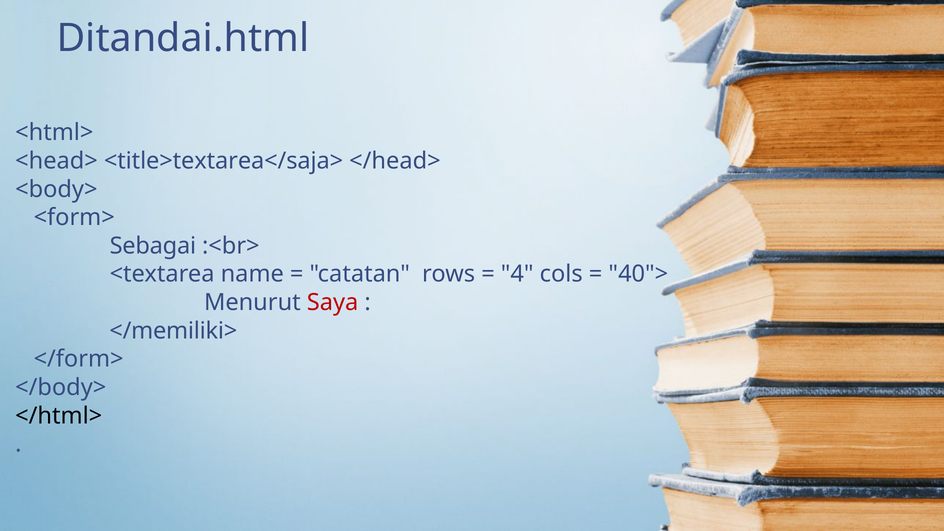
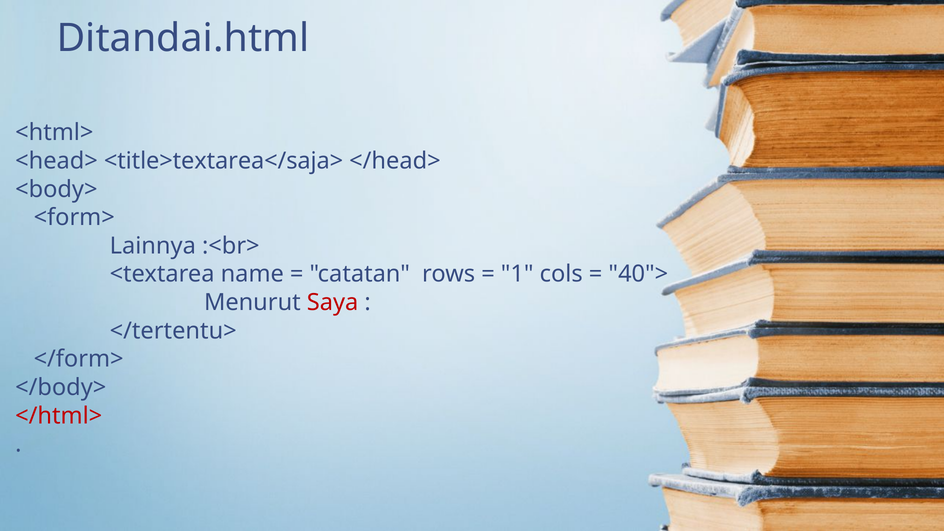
Sebagai: Sebagai -> Lainnya
4: 4 -> 1
</memiliki>: </memiliki> -> </tertentu>
</html> colour: black -> red
